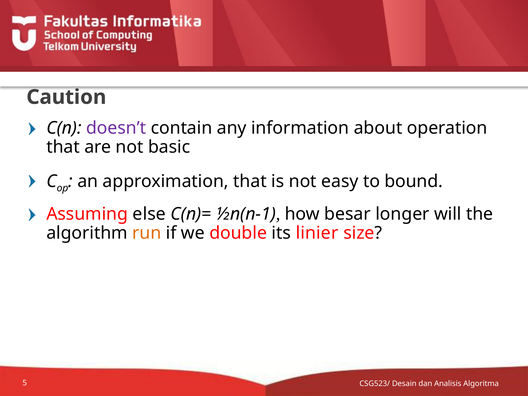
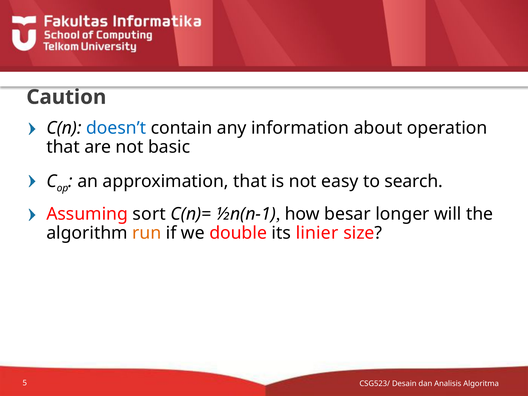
doesn’t colour: purple -> blue
bound: bound -> search
else: else -> sort
